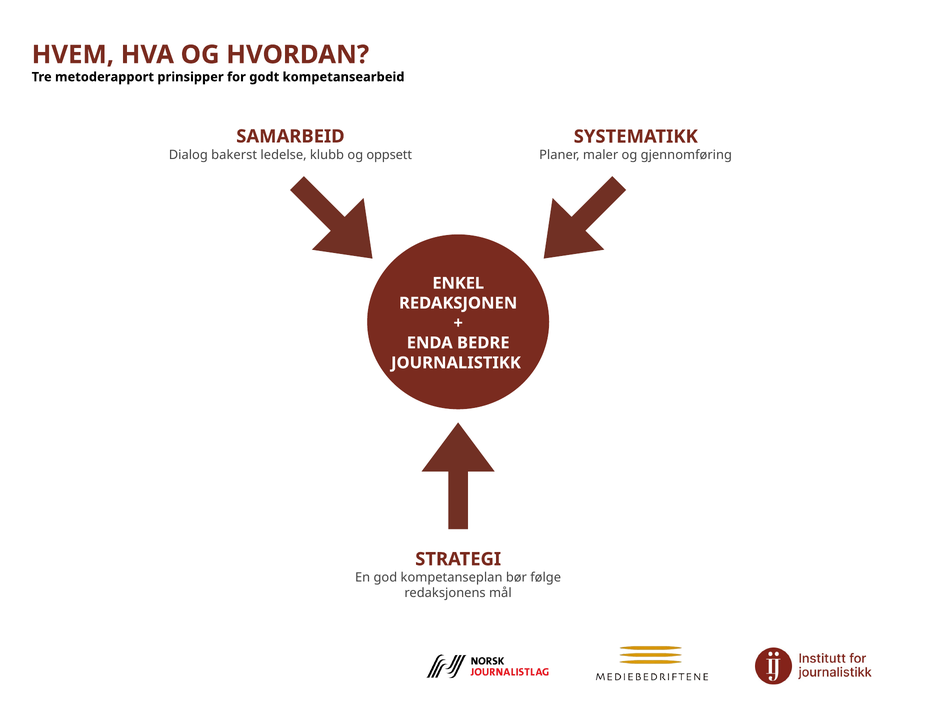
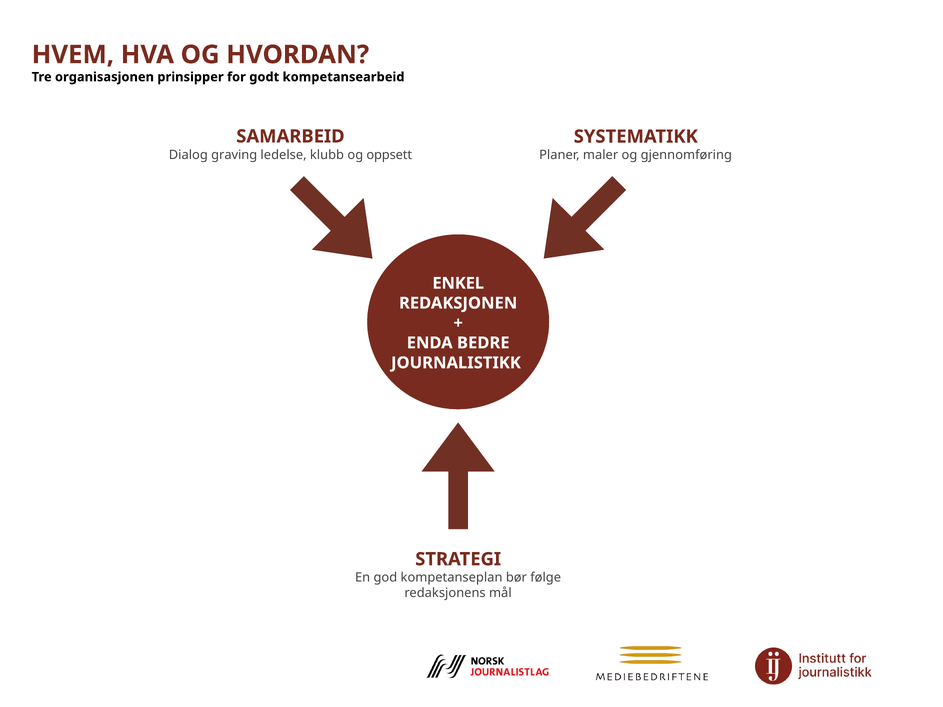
metoderapport: metoderapport -> organisasjonen
bakerst: bakerst -> graving
